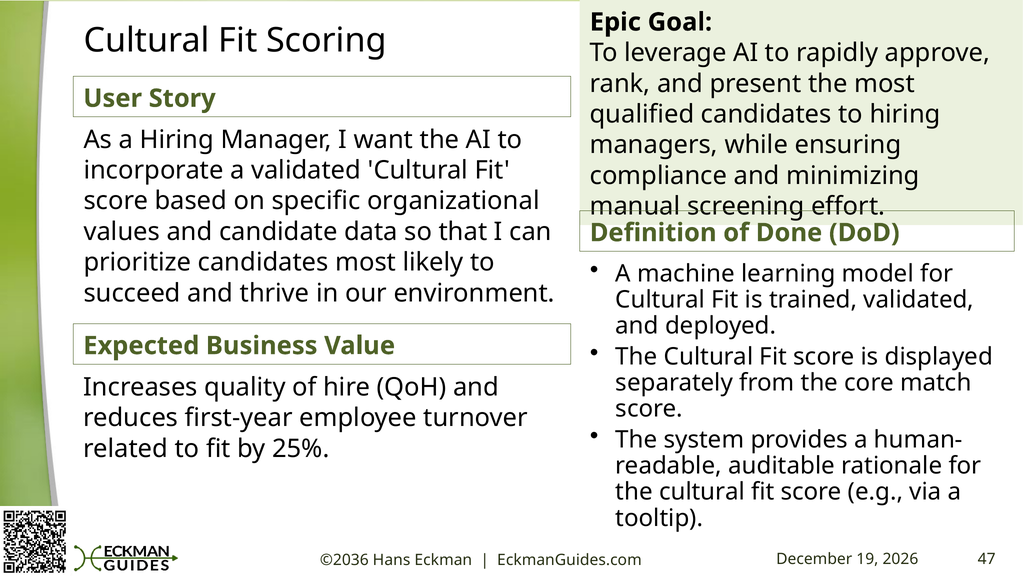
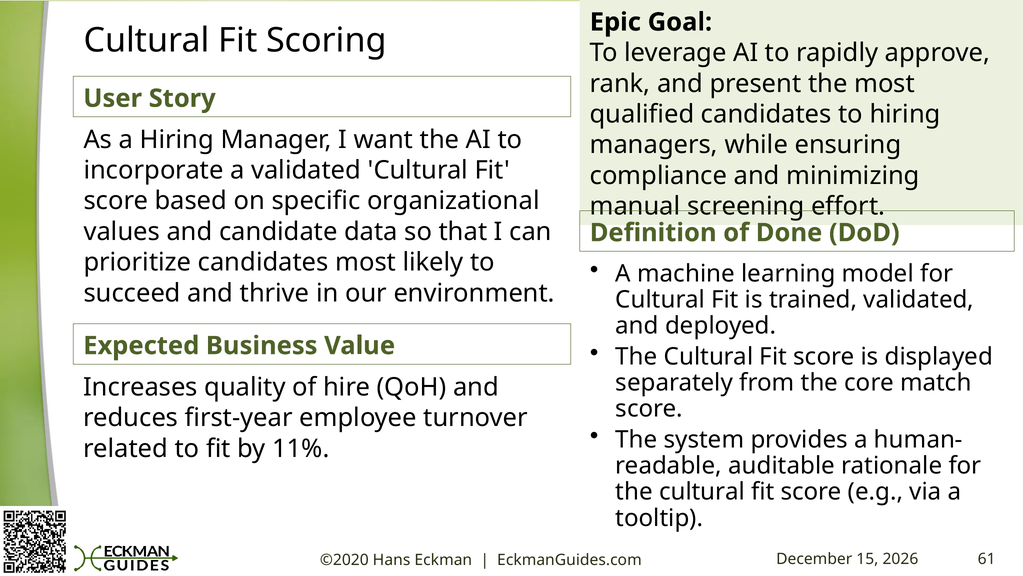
25%: 25% -> 11%
19: 19 -> 15
©2036: ©2036 -> ©2020
47: 47 -> 61
